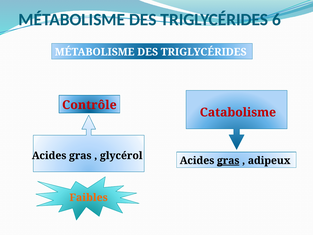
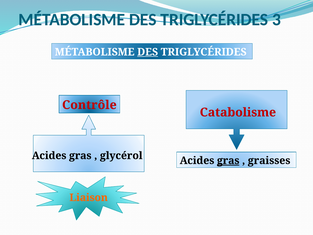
6: 6 -> 3
DES at (148, 52) underline: none -> present
adipeux: adipeux -> graisses
Faibles: Faibles -> Liaison
